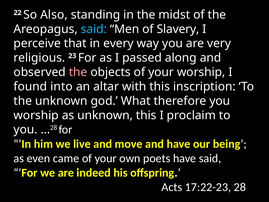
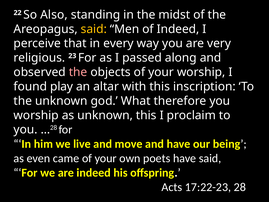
said at (94, 29) colour: light blue -> yellow
of Slavery: Slavery -> Indeed
into: into -> play
